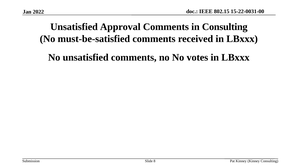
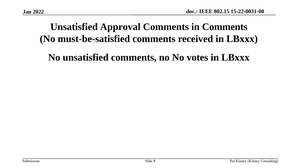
in Consulting: Consulting -> Comments
